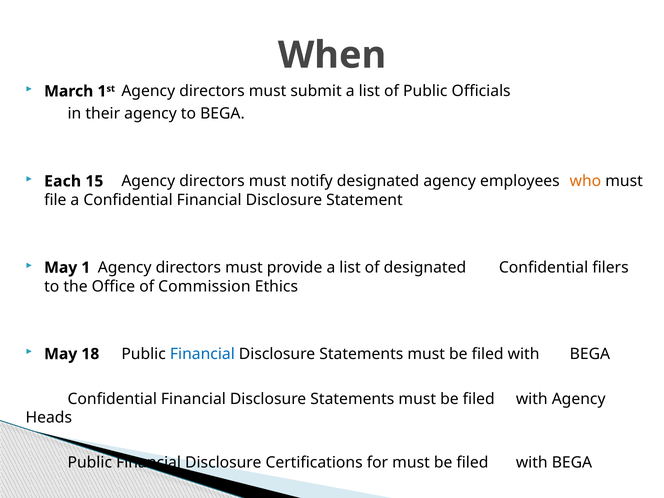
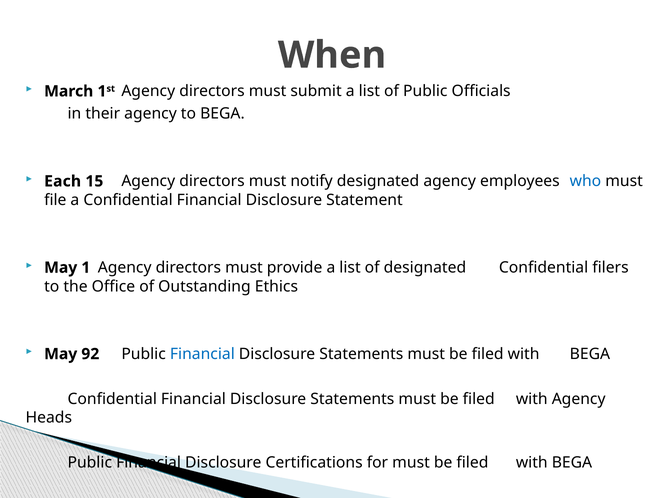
who colour: orange -> blue
Commission: Commission -> Outstanding
18: 18 -> 92
